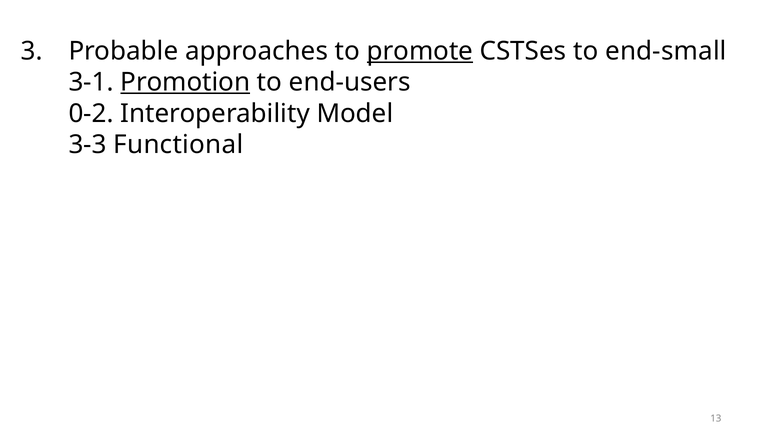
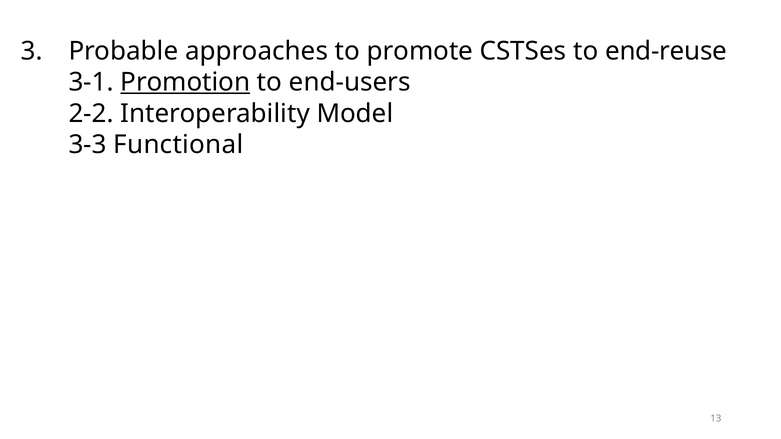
promote underline: present -> none
end-small: end-small -> end-reuse
0-2: 0-2 -> 2-2
